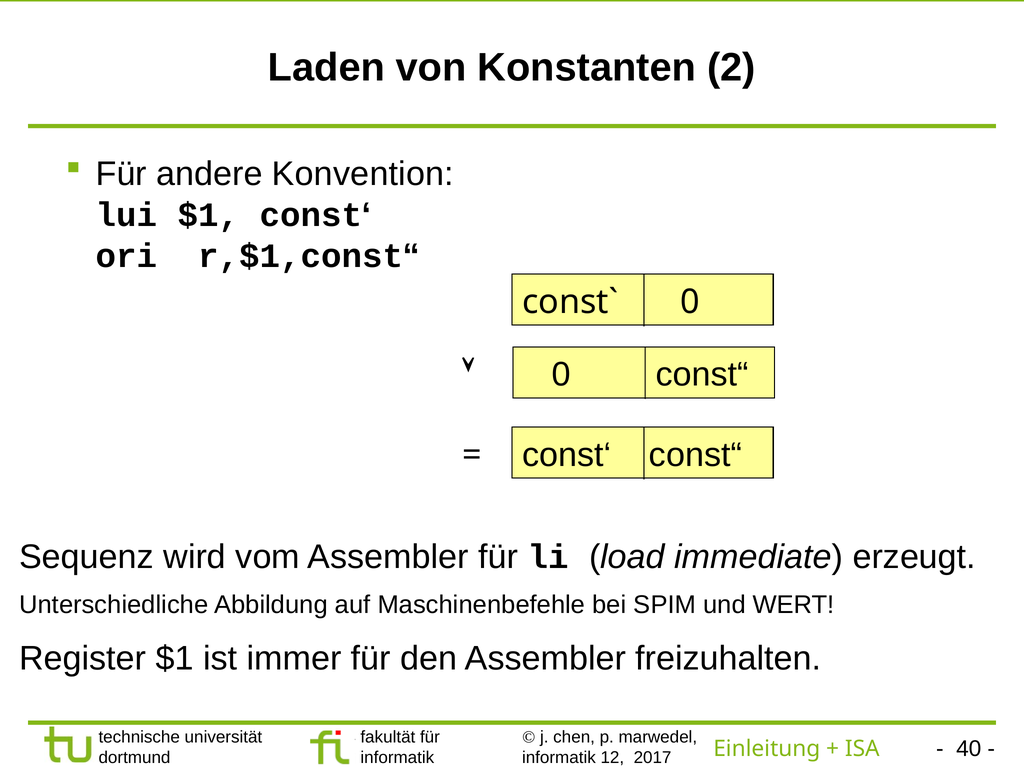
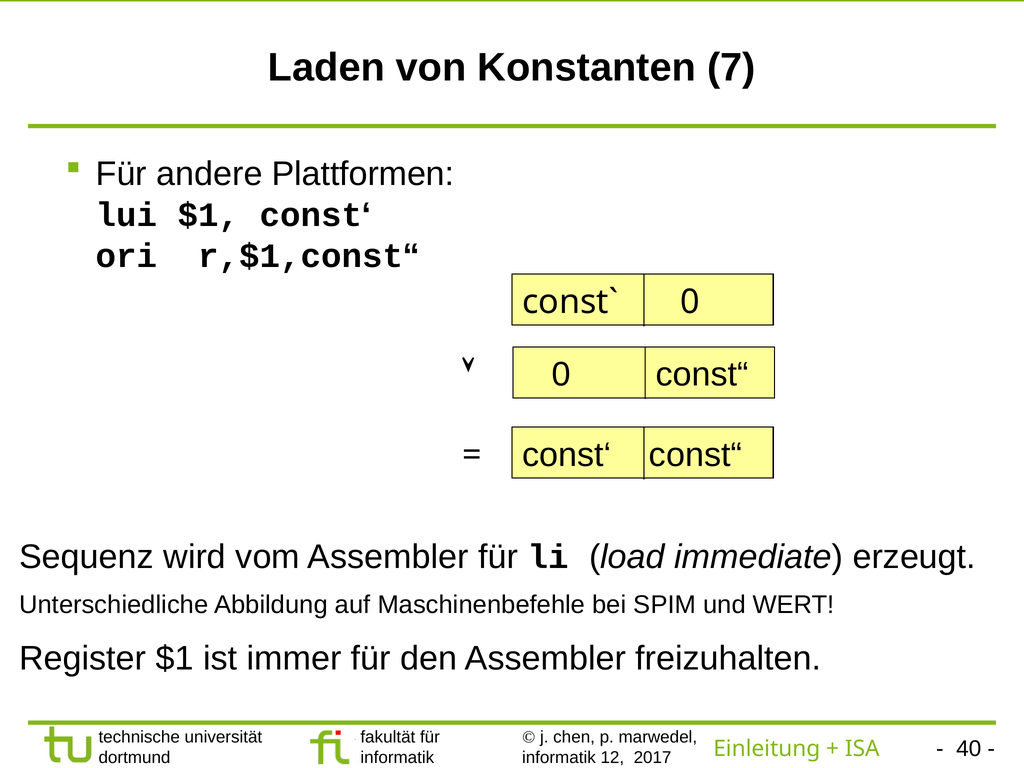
2: 2 -> 7
Konvention: Konvention -> Plattformen
